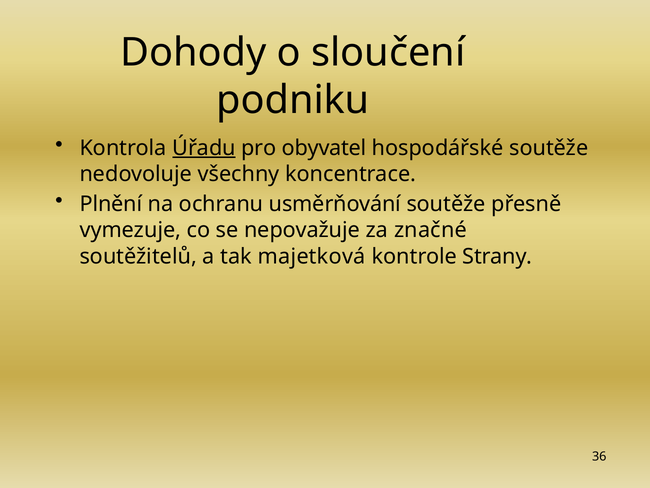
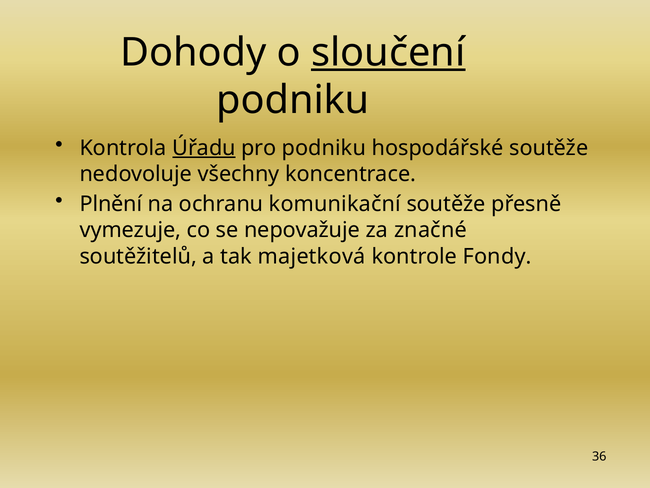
sloučení underline: none -> present
pro obyvatel: obyvatel -> podniku
usměrňování: usměrňování -> komunikační
Strany: Strany -> Fondy
